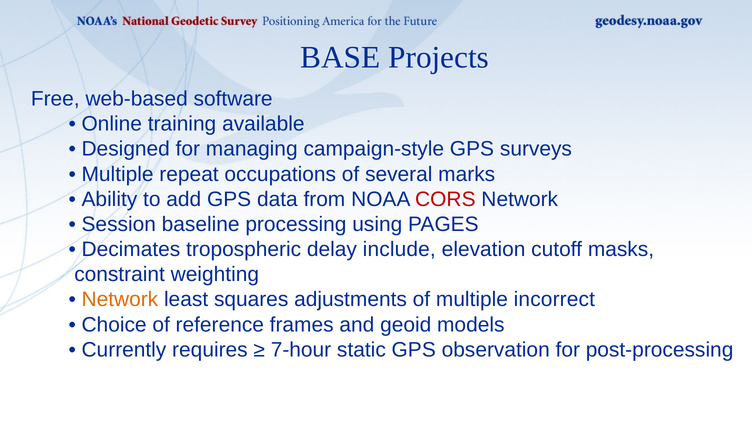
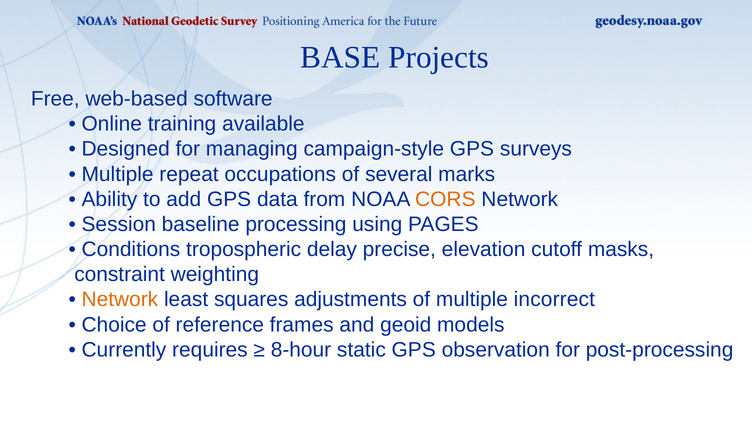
CORS colour: red -> orange
Decimates: Decimates -> Conditions
include: include -> precise
7-hour: 7-hour -> 8-hour
